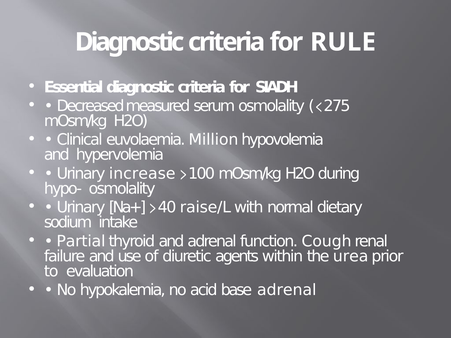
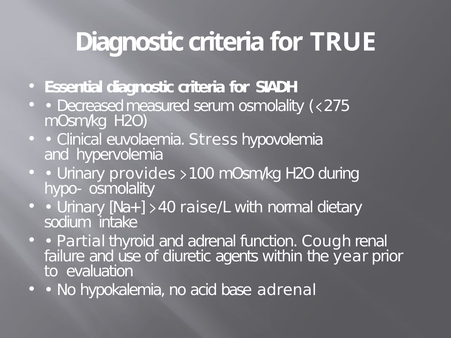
RULE: RULE -> TRUE
Million: Million -> Stress
increase: increase -> provides
urea: urea -> year
